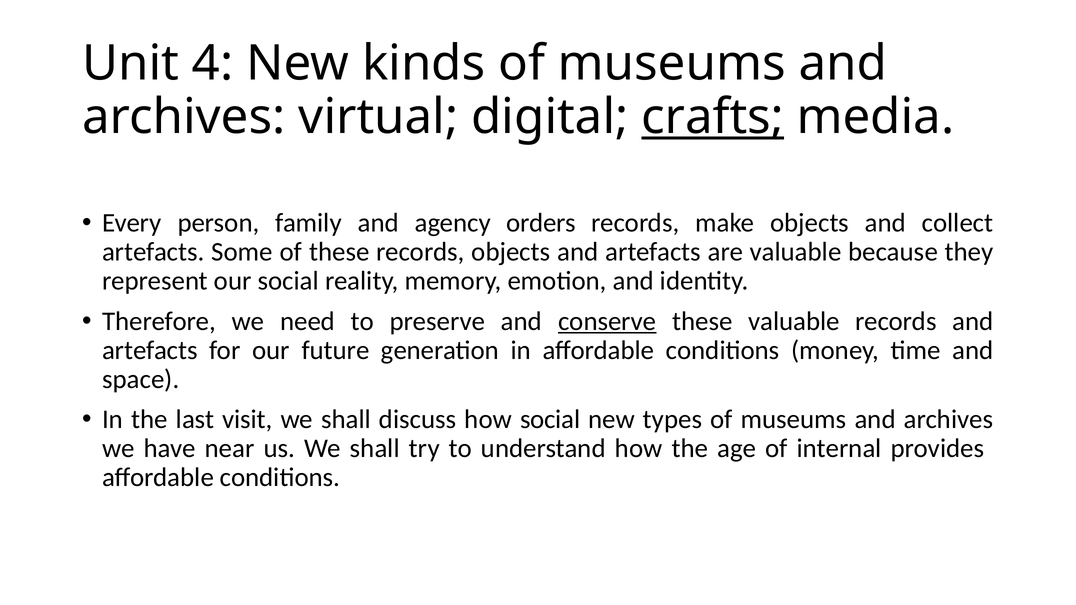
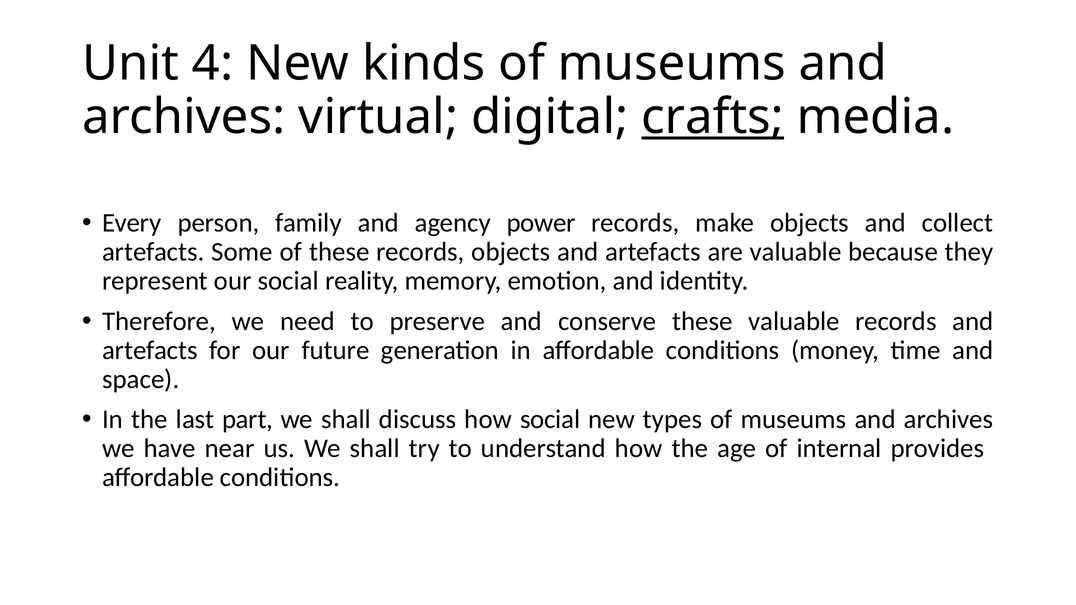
orders: orders -> power
conserve underline: present -> none
visit: visit -> part
